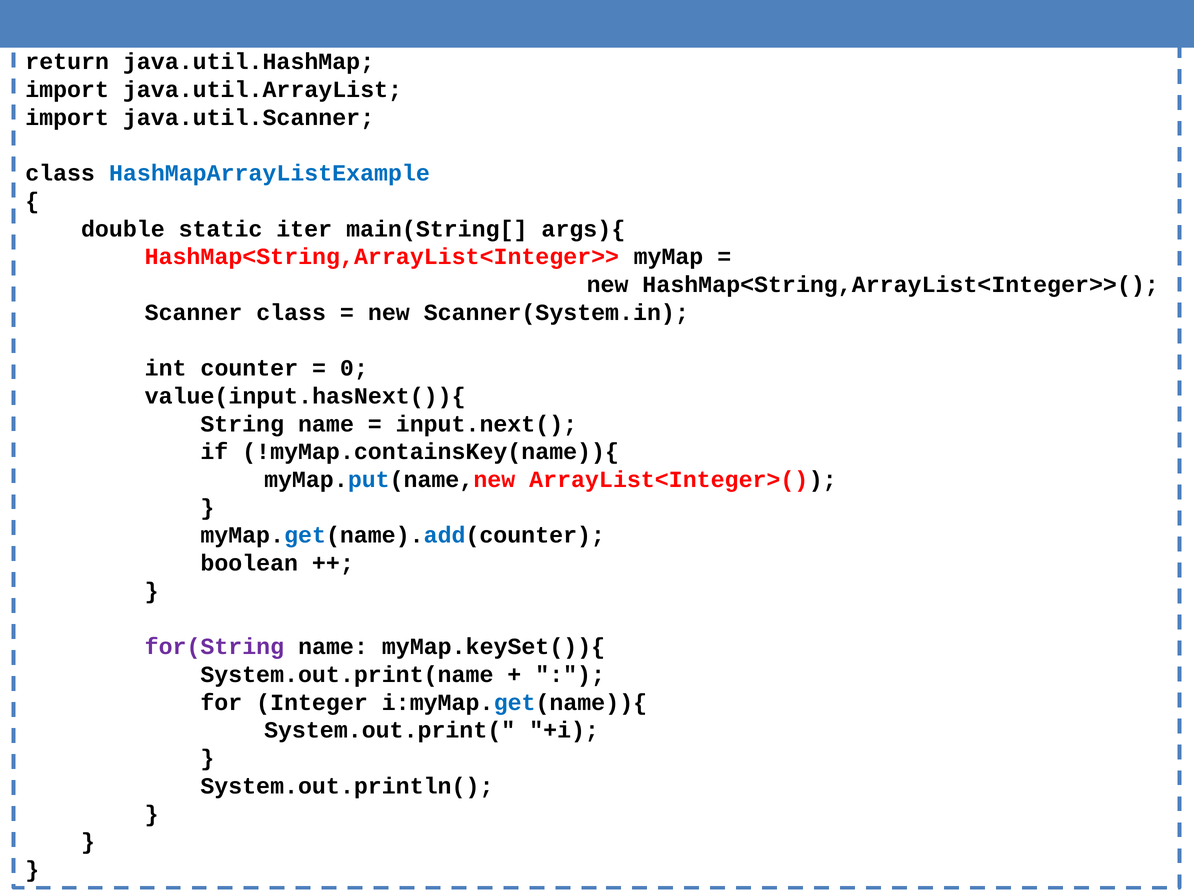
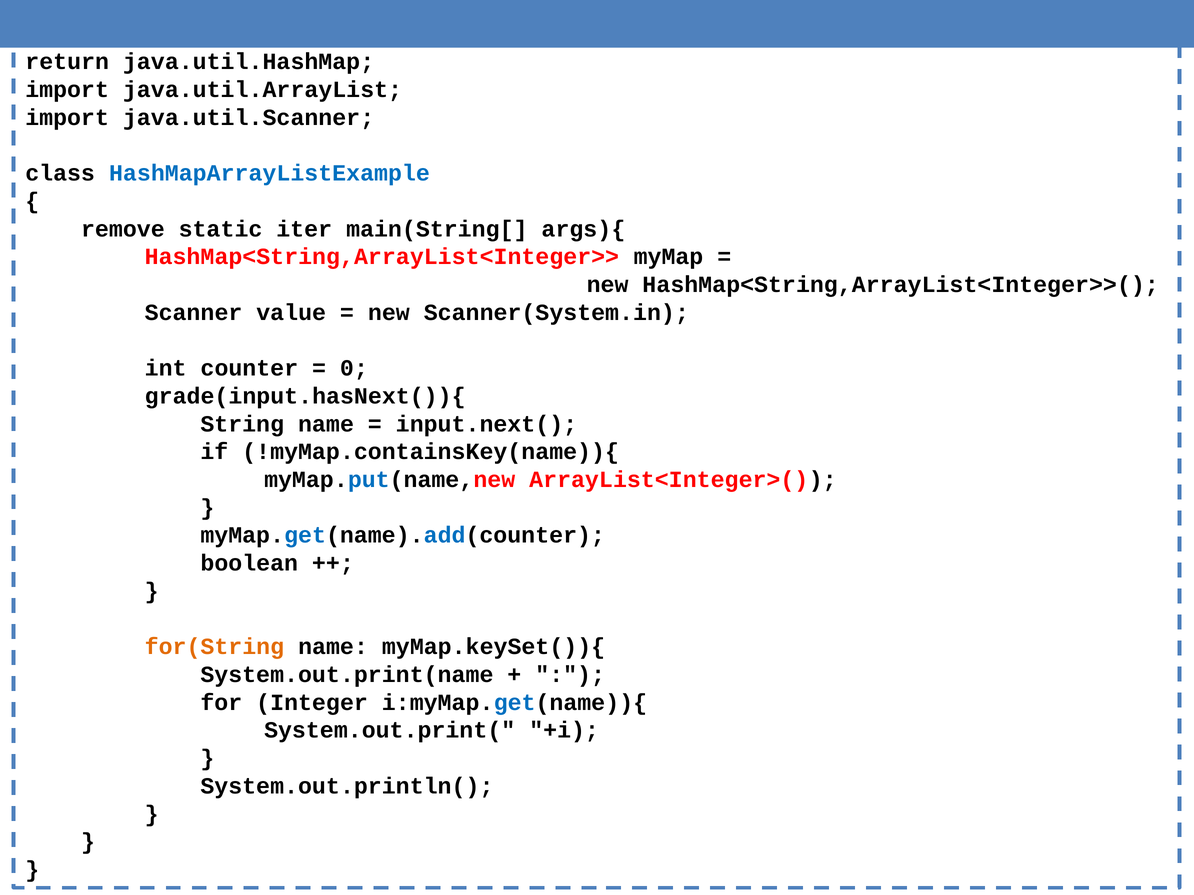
double: double -> remove
Scanner class: class -> value
value(input.hasNext()){: value(input.hasNext()){ -> grade(input.hasNext()){
for(String colour: purple -> orange
